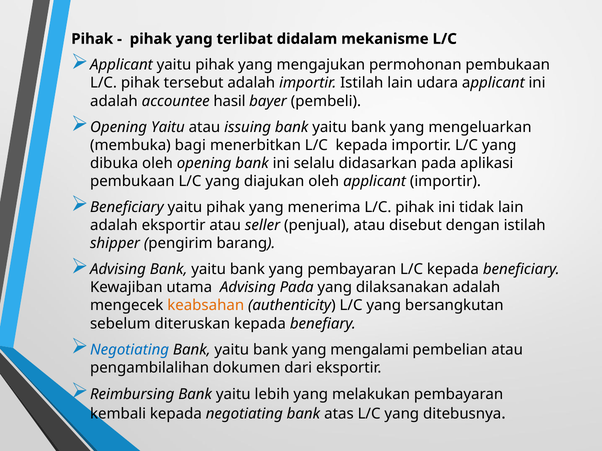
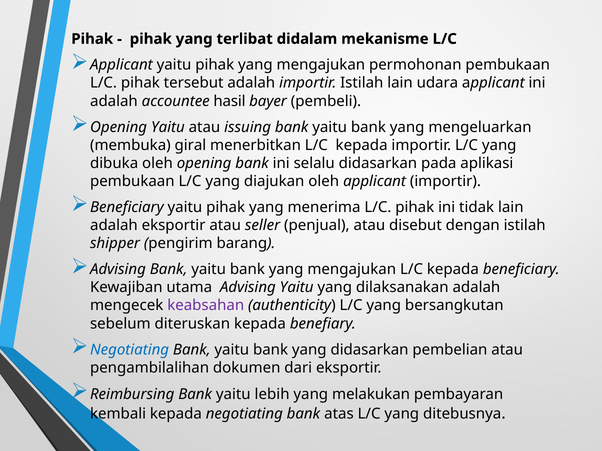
bagi: bagi -> giral
bank yang pembayaran: pembayaran -> mengajukan
Advising Pada: Pada -> Yaitu
keabsahan colour: orange -> purple
yang mengalami: mengalami -> didasarkan
